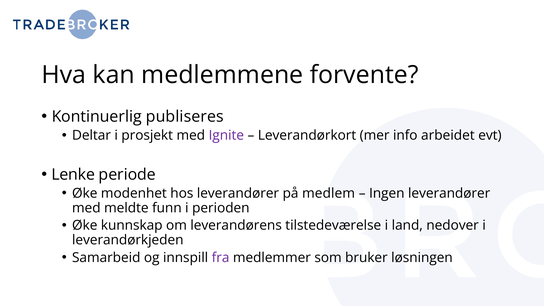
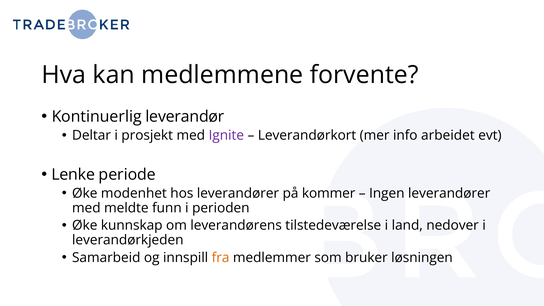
publiseres: publiseres -> leverandør
medlem: medlem -> kommer
fra colour: purple -> orange
